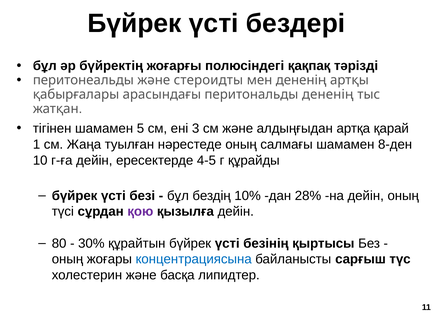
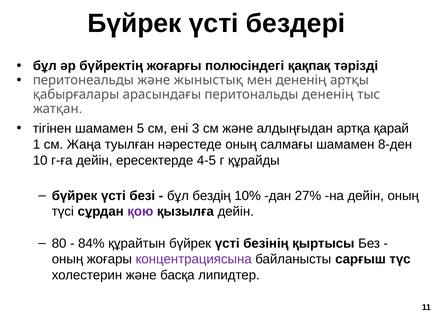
стероидты: стероидты -> жыныстық
28%: 28% -> 27%
30%: 30% -> 84%
концентрациясына colour: blue -> purple
